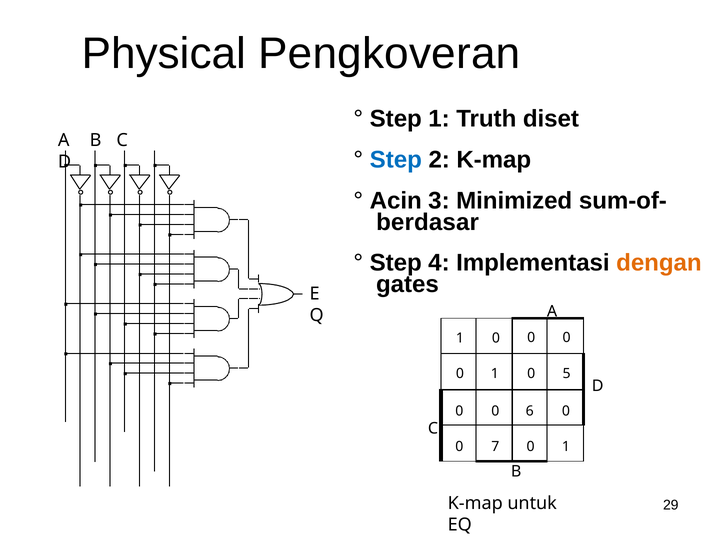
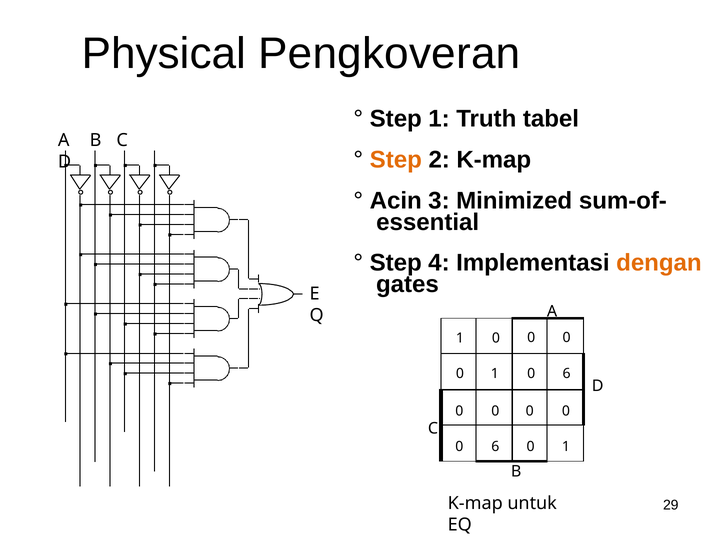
diset: diset -> tabel
Step at (396, 160) colour: blue -> orange
berdasar: berdasar -> essential
1 0 5: 5 -> 6
6 at (530, 411): 6 -> 0
7 at (495, 447): 7 -> 6
